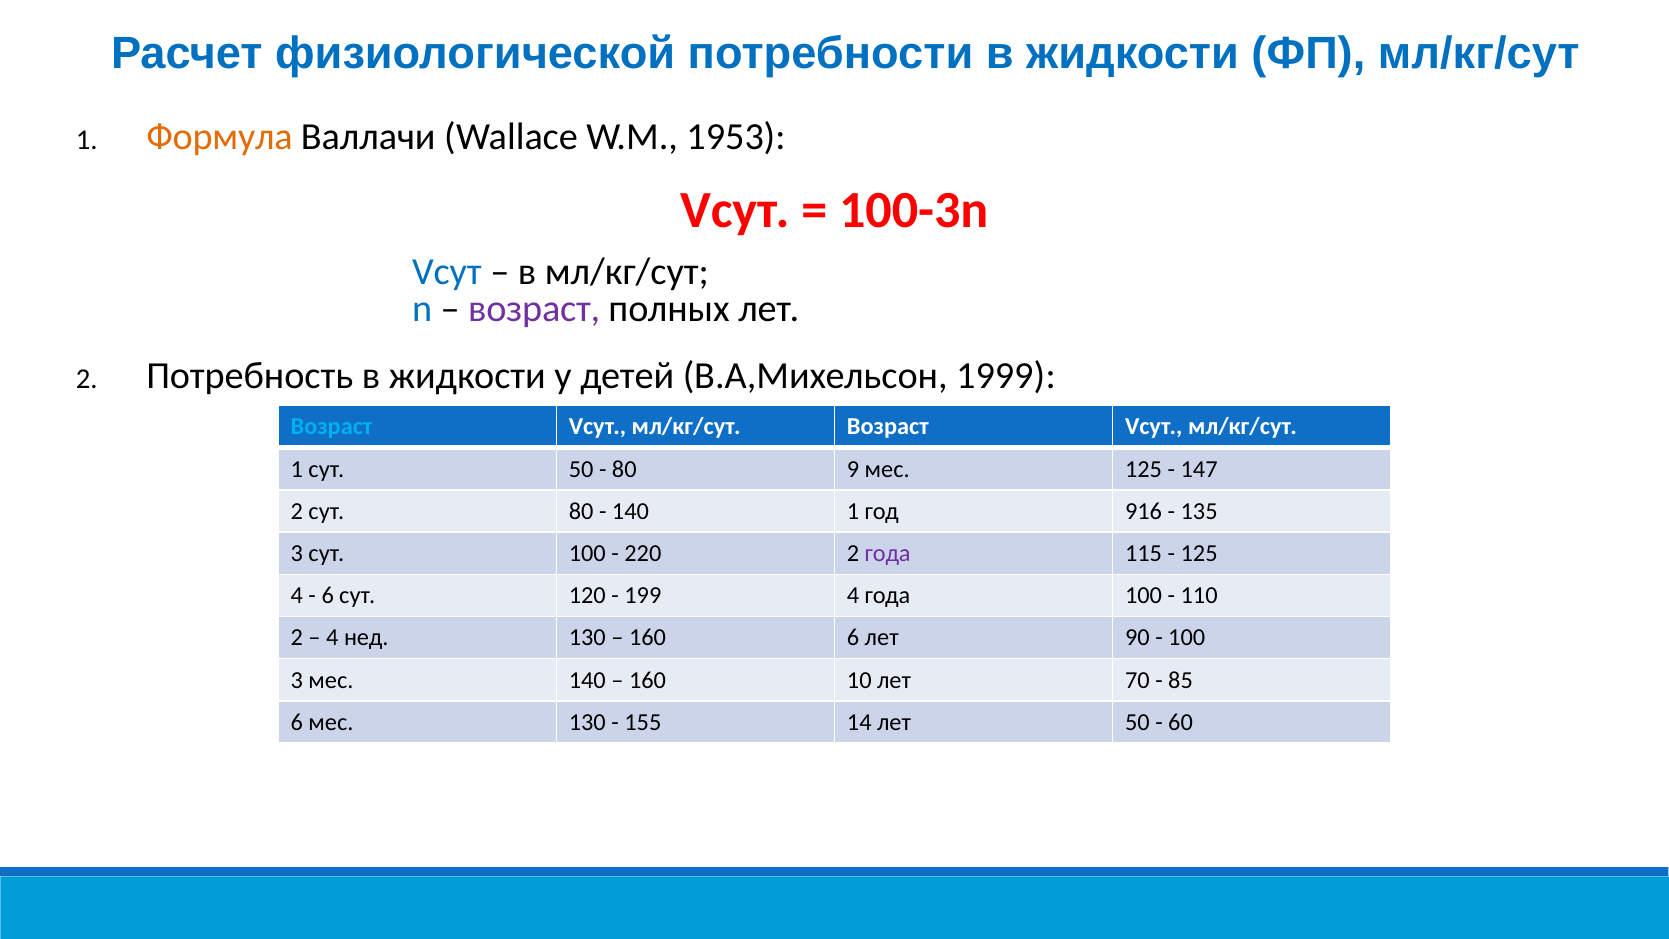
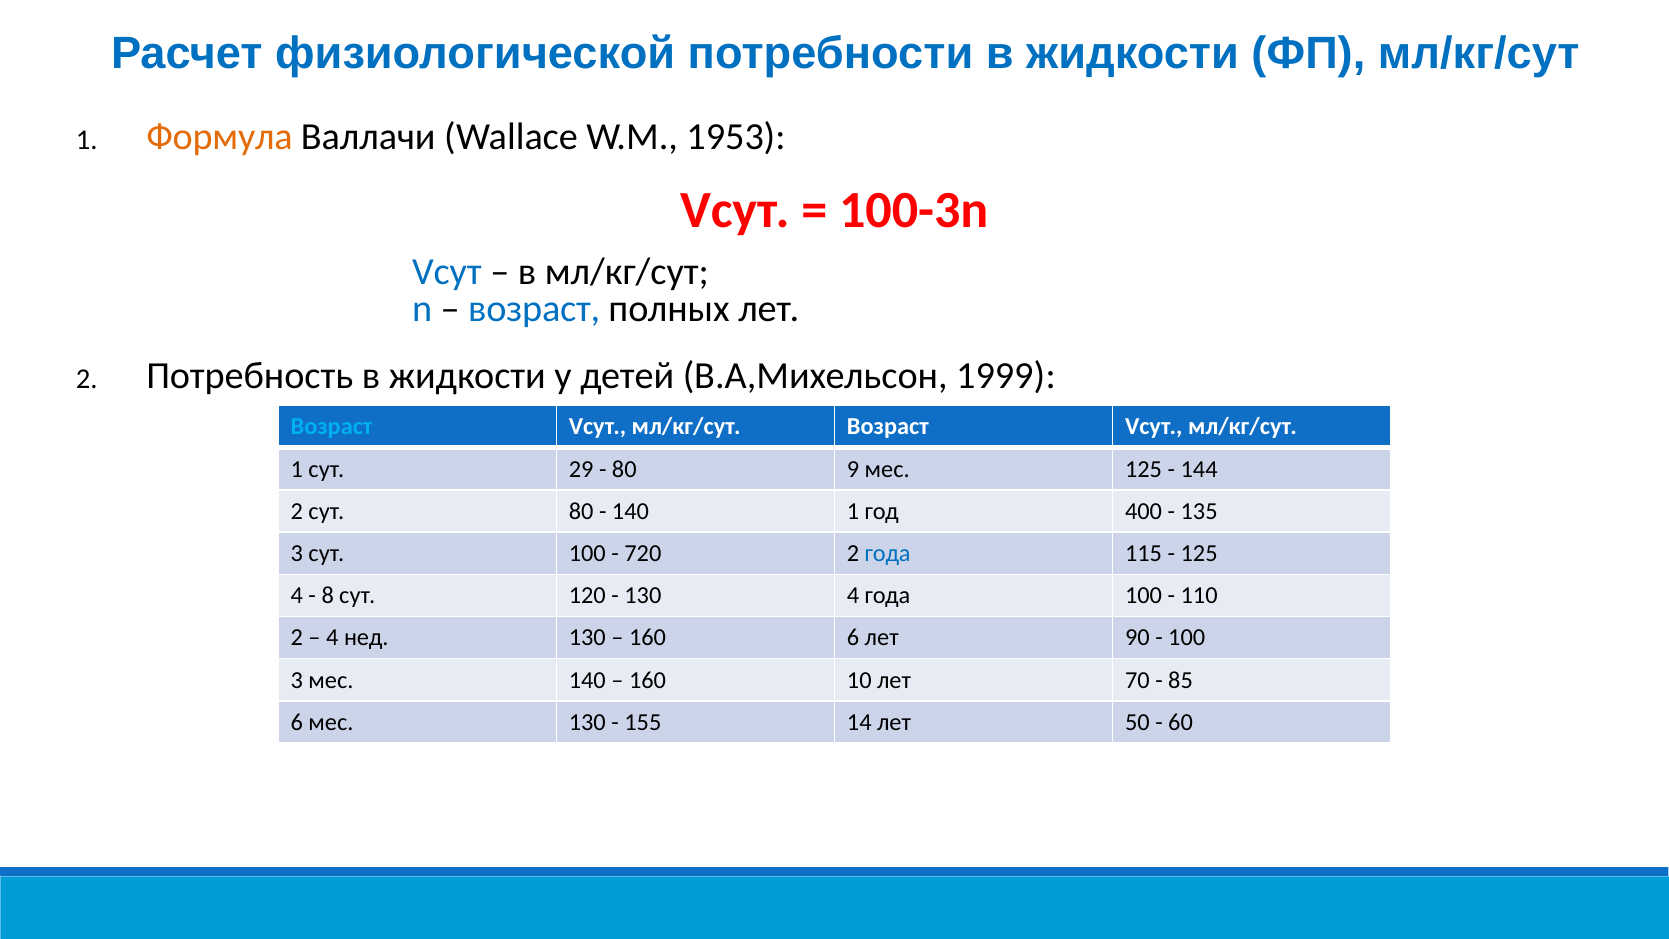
возраст at (534, 308) colour: purple -> blue
сут 50: 50 -> 29
147: 147 -> 144
916: 916 -> 400
220: 220 -> 720
года at (888, 553) colour: purple -> blue
6 at (328, 596): 6 -> 8
199 at (643, 596): 199 -> 130
